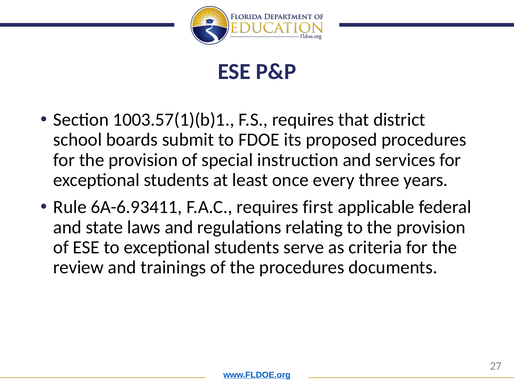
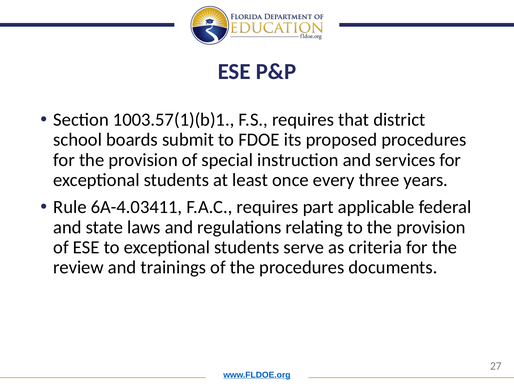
6A-6.93411: 6A-6.93411 -> 6A-4.03411
first: first -> part
